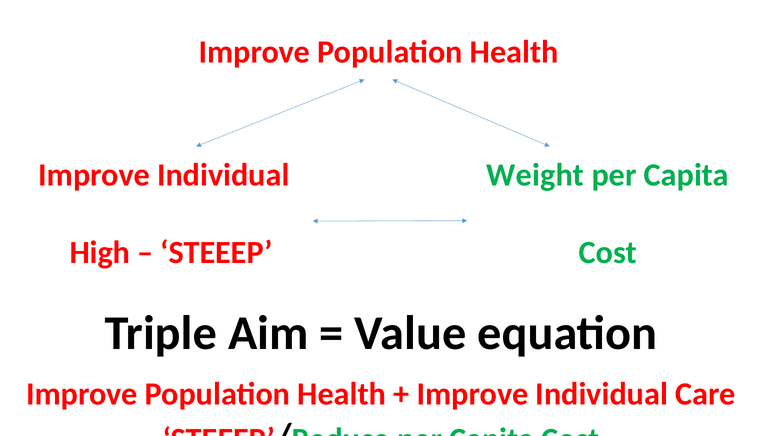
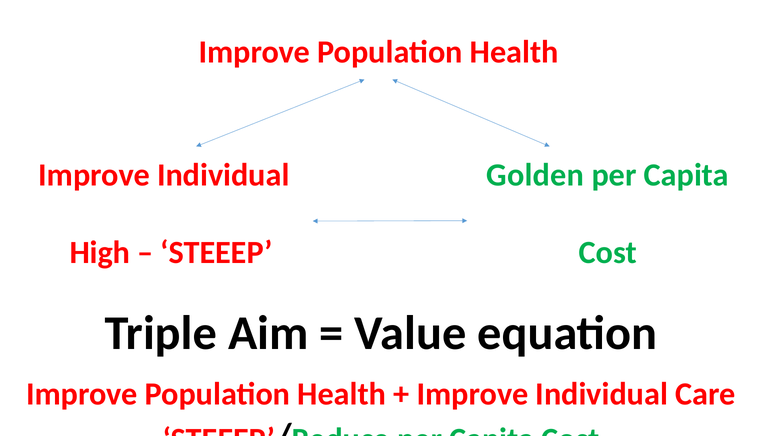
Weight: Weight -> Golden
